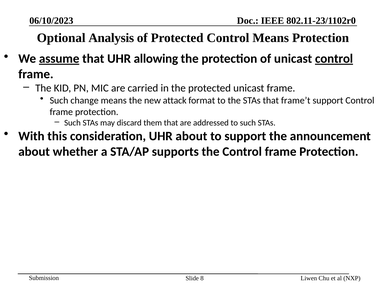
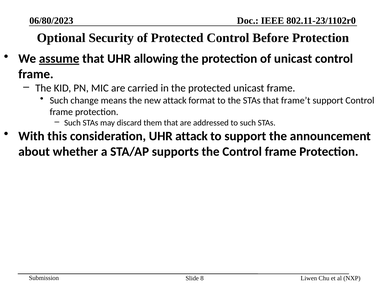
06/10/2023: 06/10/2023 -> 06/80/2023
Analysis: Analysis -> Security
Control Means: Means -> Before
control at (334, 59) underline: present -> none
UHR about: about -> attack
